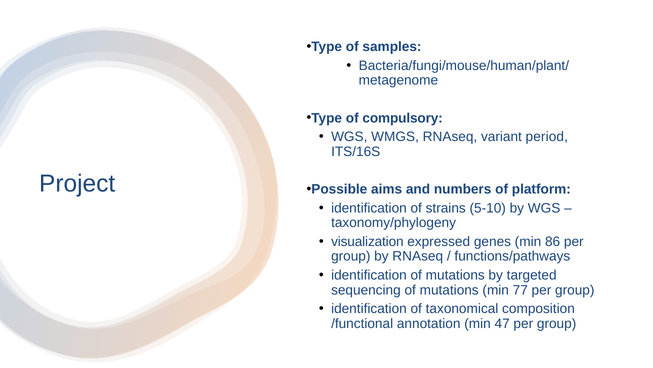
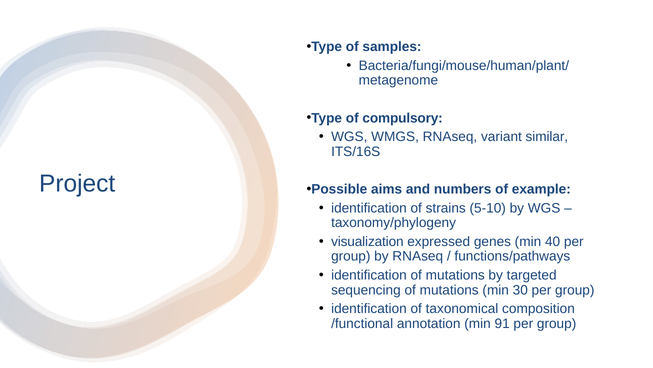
period: period -> similar
platform: platform -> example
86: 86 -> 40
77: 77 -> 30
47: 47 -> 91
